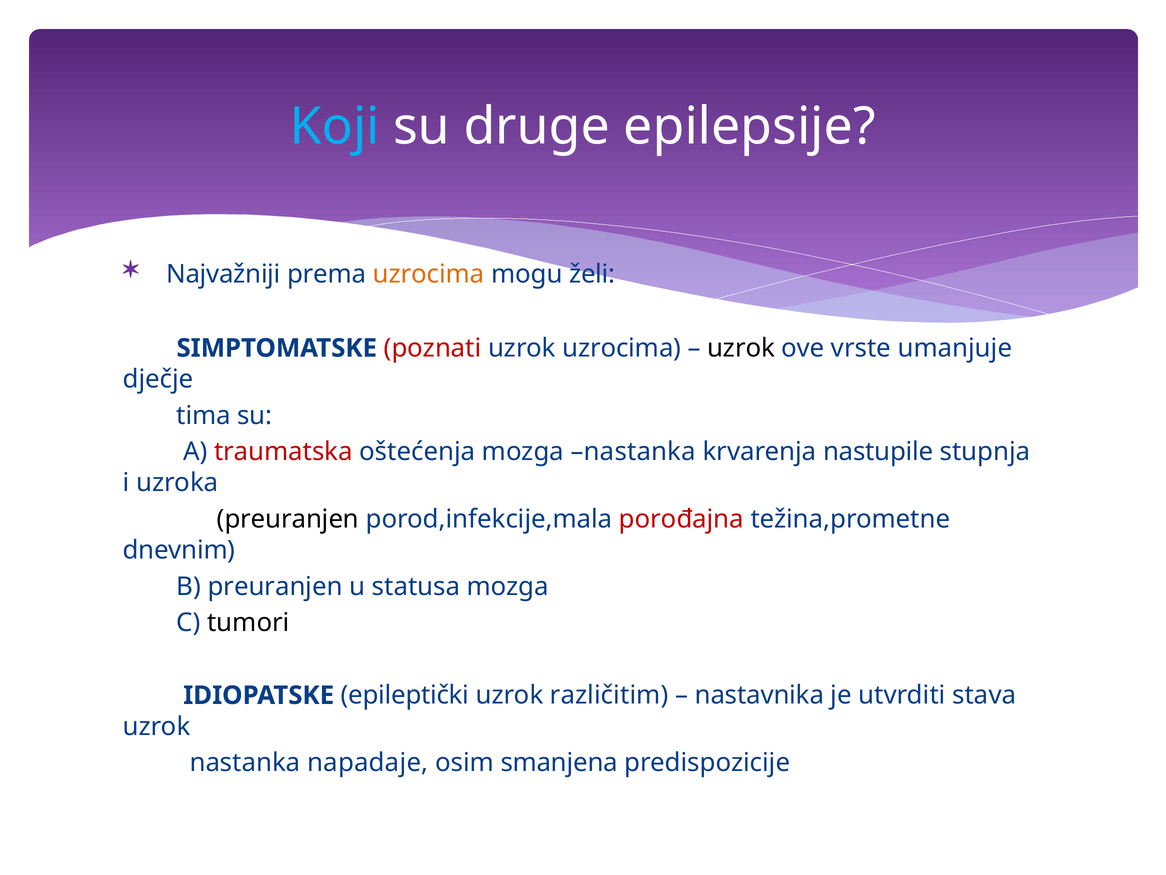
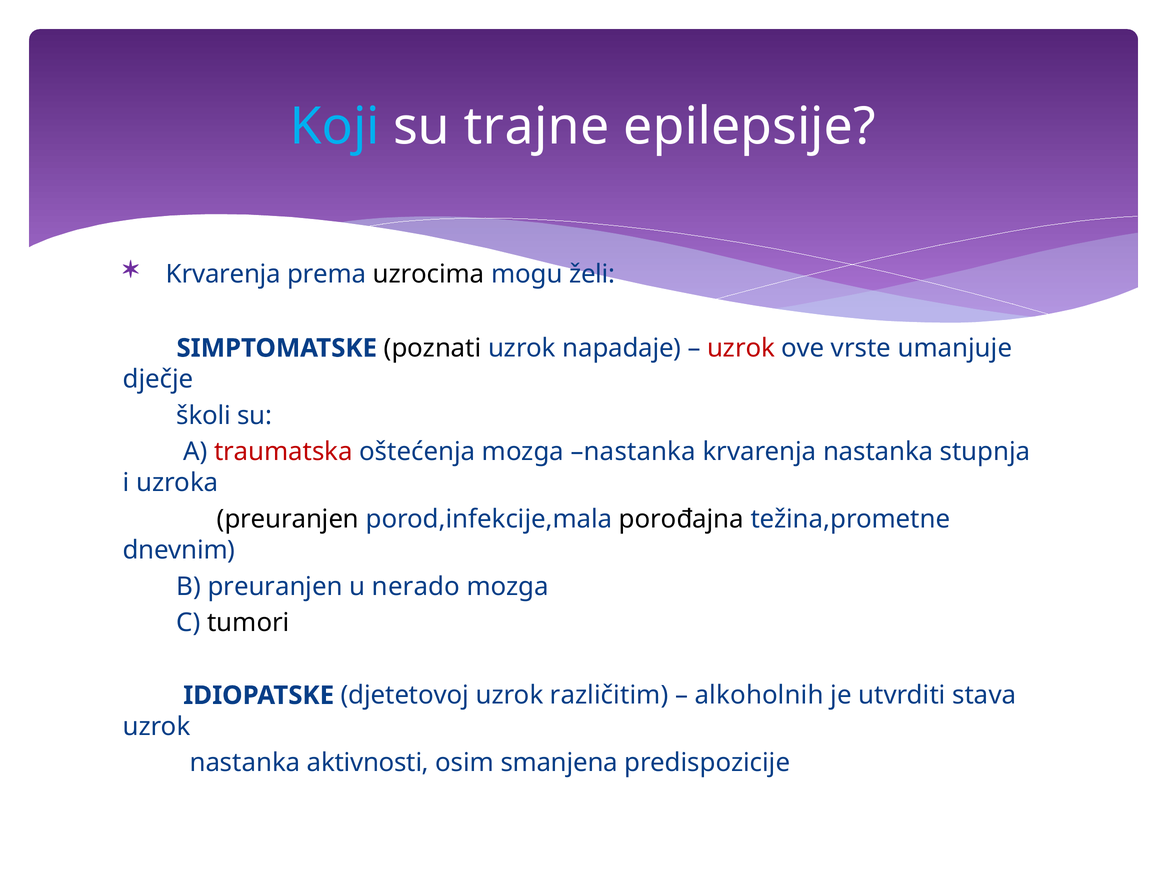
druge: druge -> trajne
Najvažniji at (223, 274): Najvažniji -> Krvarenja
uzrocima at (429, 274) colour: orange -> black
poznati colour: red -> black
uzrok uzrocima: uzrocima -> napadaje
uzrok at (741, 348) colour: black -> red
tima: tima -> školi
krvarenja nastupile: nastupile -> nastanka
porođajna colour: red -> black
statusa: statusa -> nerado
epileptički: epileptički -> djetetovoj
nastavnika: nastavnika -> alkoholnih
napadaje: napadaje -> aktivnosti
